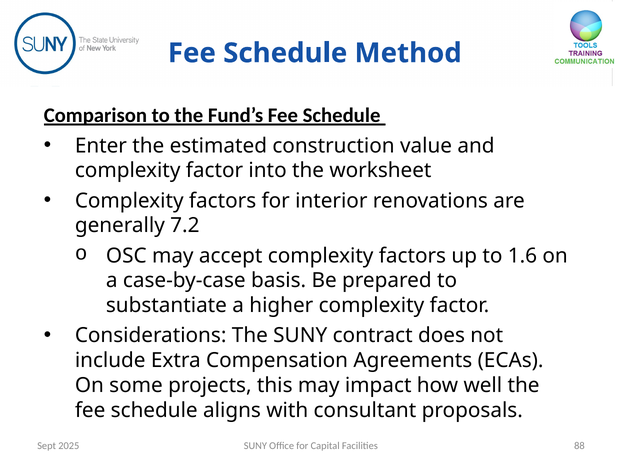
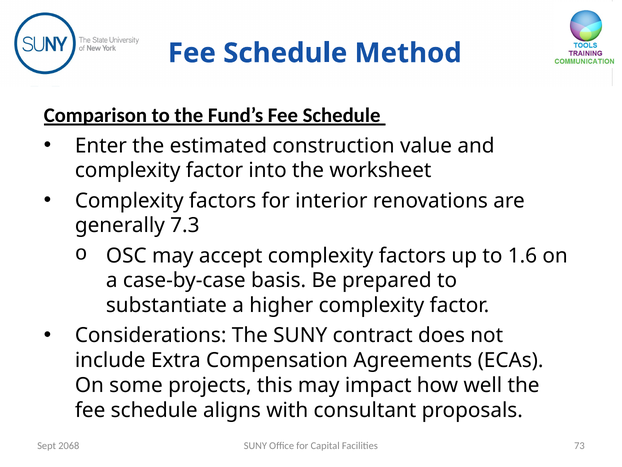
7.2: 7.2 -> 7.3
2025: 2025 -> 2068
88: 88 -> 73
